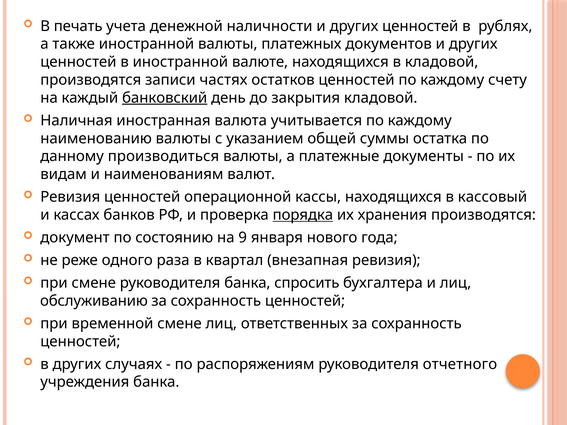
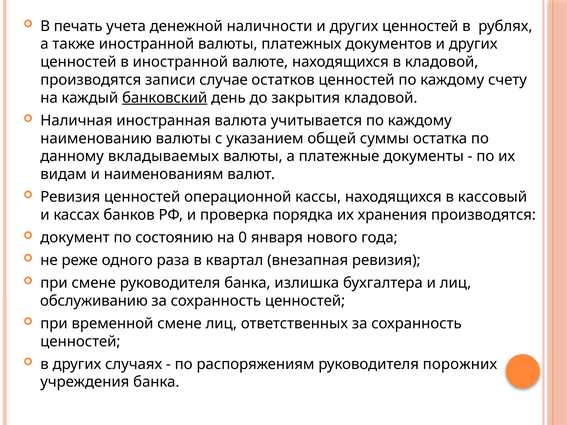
частях: частях -> случае
производиться: производиться -> вкладываемых
порядка underline: present -> none
9: 9 -> 0
спросить: спросить -> излишка
отчетного: отчетного -> порожних
